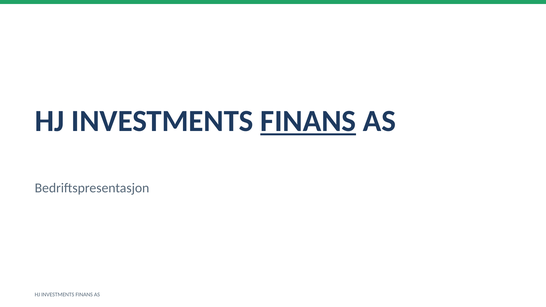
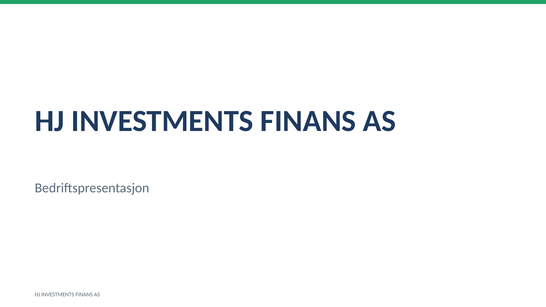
FINANS at (308, 121) underline: present -> none
